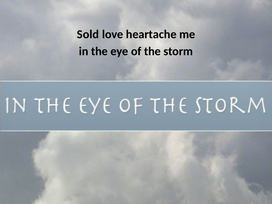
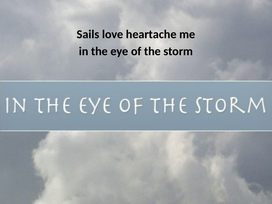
Sold: Sold -> Sails
